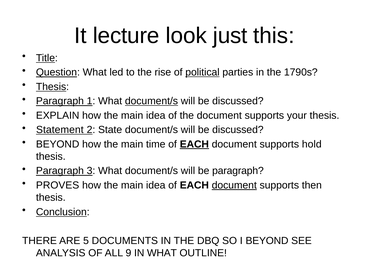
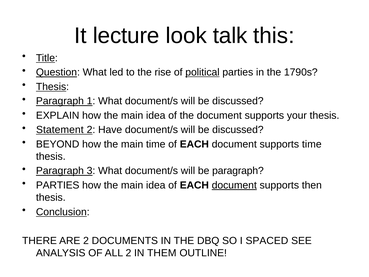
just: just -> talk
document/s at (151, 101) underline: present -> none
State: State -> Have
EACH at (194, 144) underline: present -> none
supports hold: hold -> time
PROVES at (58, 185): PROVES -> PARTIES
ARE 5: 5 -> 2
I BEYOND: BEYOND -> SPACED
ALL 9: 9 -> 2
IN WHAT: WHAT -> THEM
